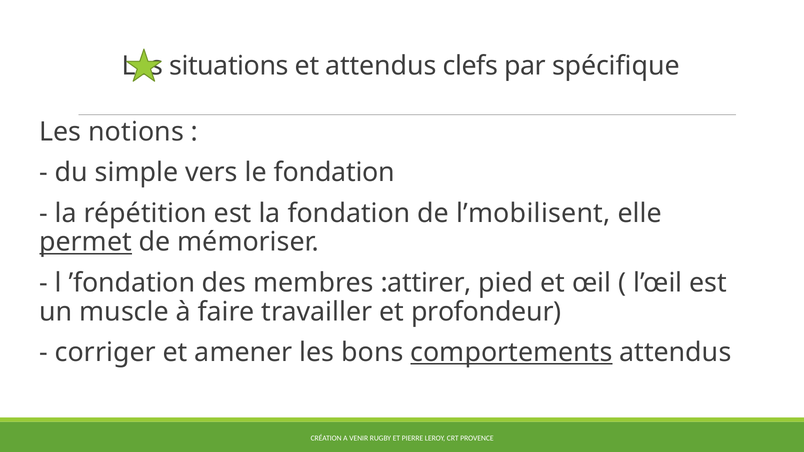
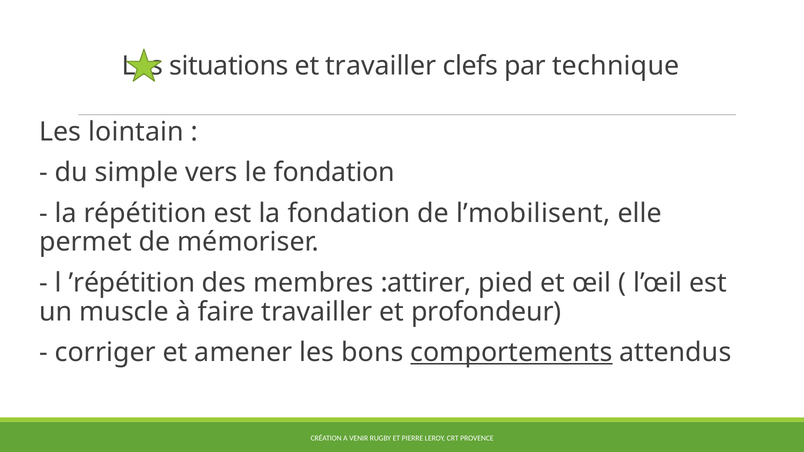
et attendus: attendus -> travailler
spécifique: spécifique -> technique
notions: notions -> lointain
permet underline: present -> none
’fondation: ’fondation -> ’répétition
